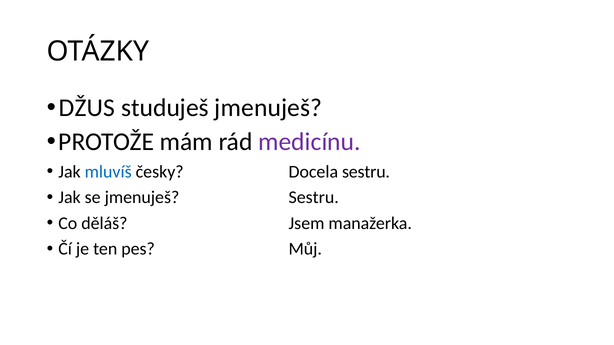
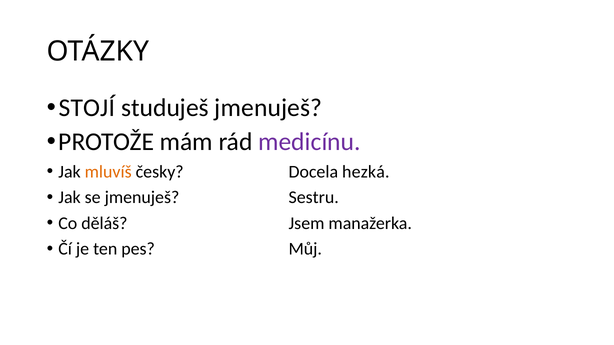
DŽUS: DŽUS -> STOJÍ
mluvíš colour: blue -> orange
Docela sestru: sestru -> hezká
